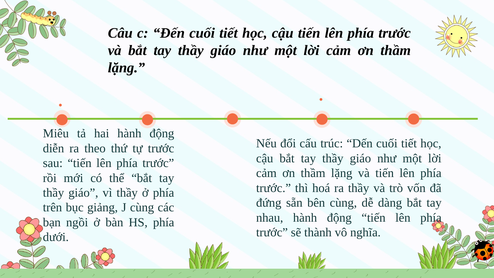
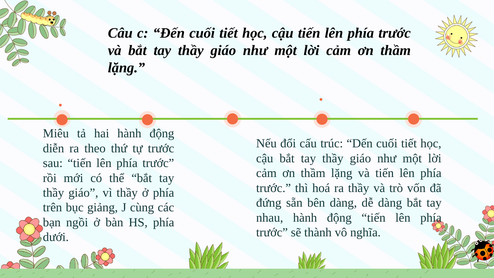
bên cùng: cùng -> dàng
